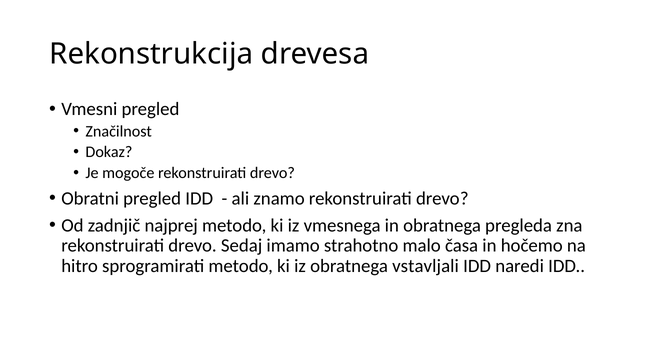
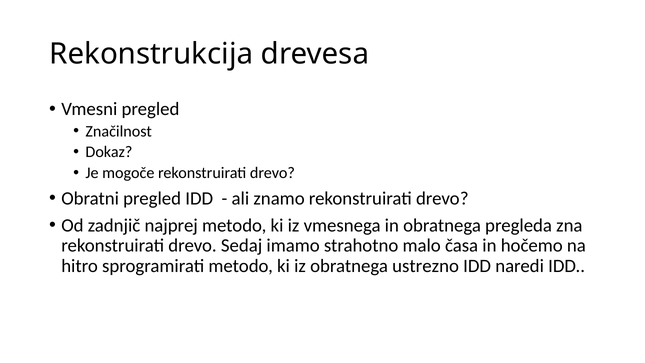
vstavljali: vstavljali -> ustrezno
